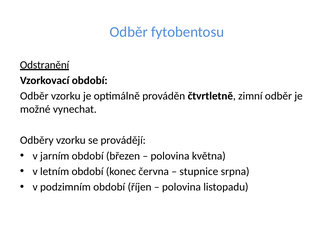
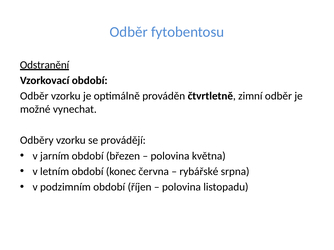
stupnice: stupnice -> rybářské
